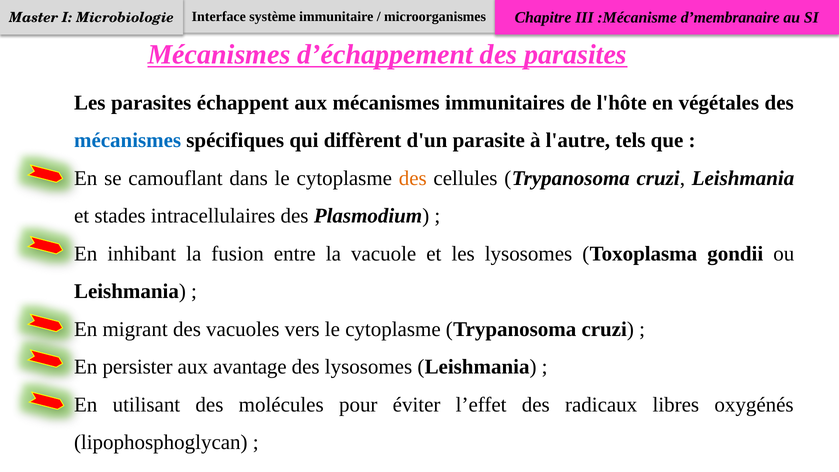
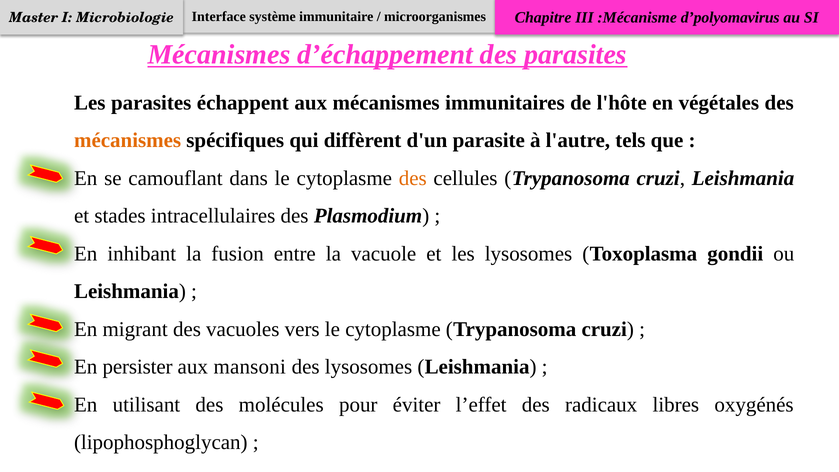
d’membranaire: d’membranaire -> d’polyomavirus
mécanismes at (128, 140) colour: blue -> orange
avantage: avantage -> mansoni
